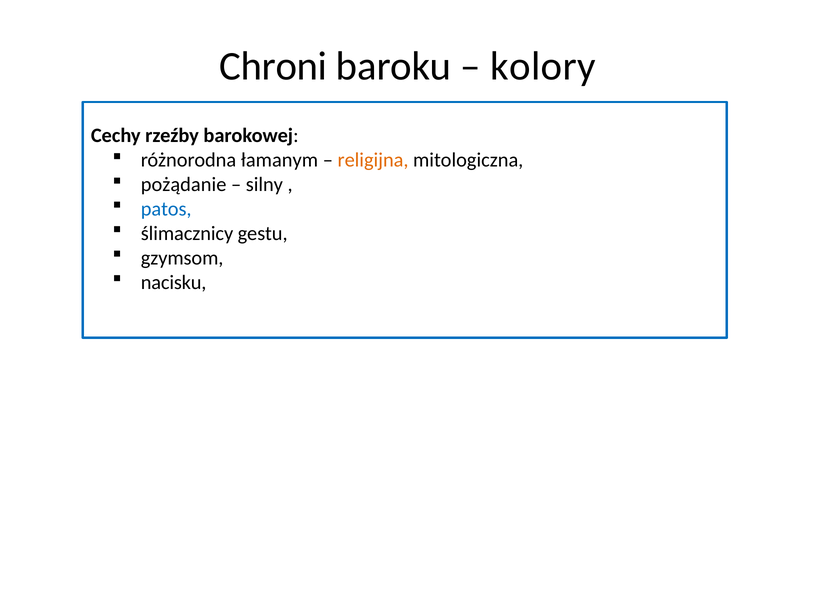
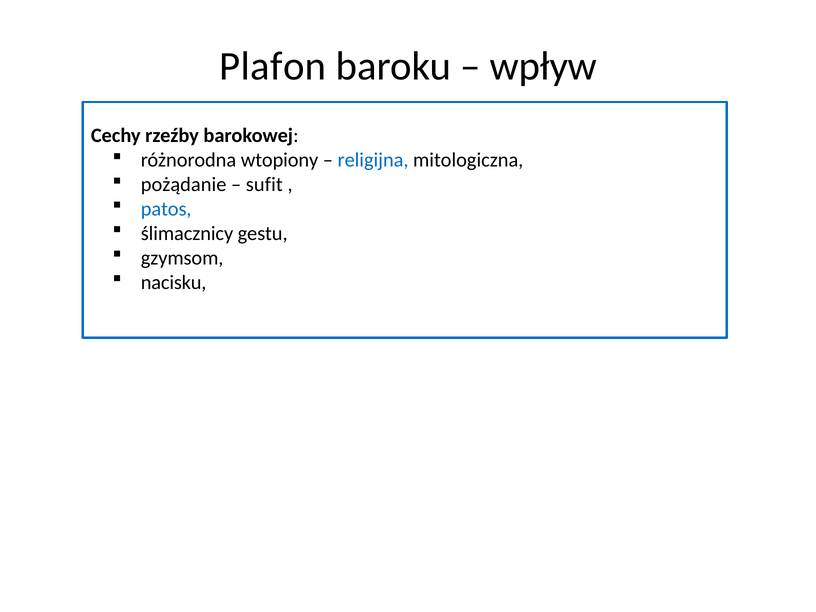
Chroni: Chroni -> Plafon
kolory: kolory -> wpływ
łamanym: łamanym -> wtopiony
religijna colour: orange -> blue
silny: silny -> sufit
